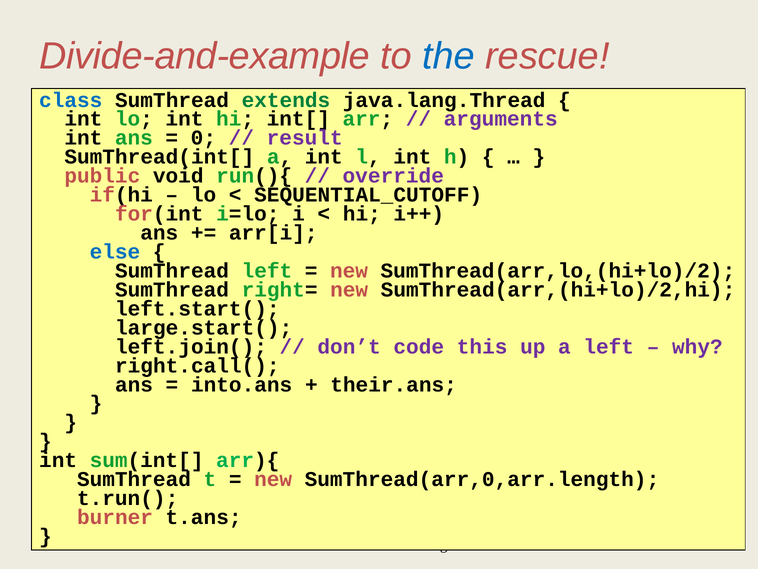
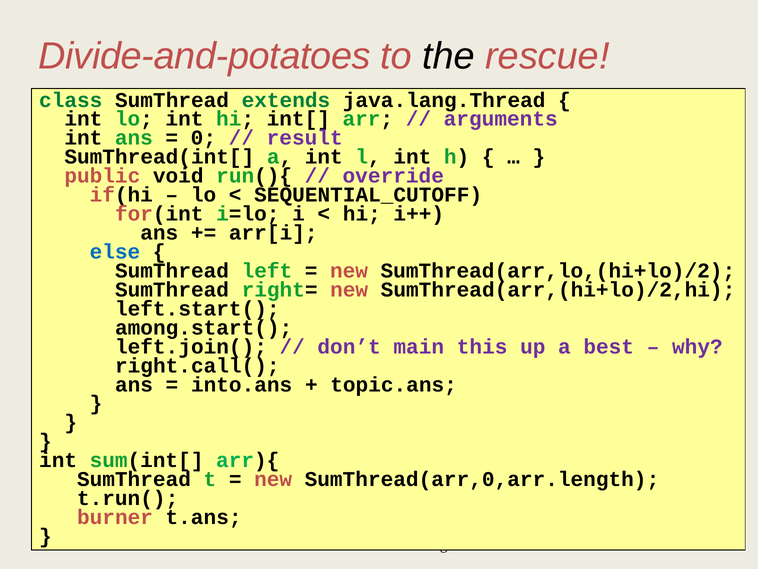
Divide-and-example: Divide-and-example -> Divide-and-potatoes
the at (449, 56) colour: blue -> black
class colour: blue -> green
large.start(: large.start( -> among.start(
code: code -> main
a left: left -> best
their.ans: their.ans -> topic.ans
